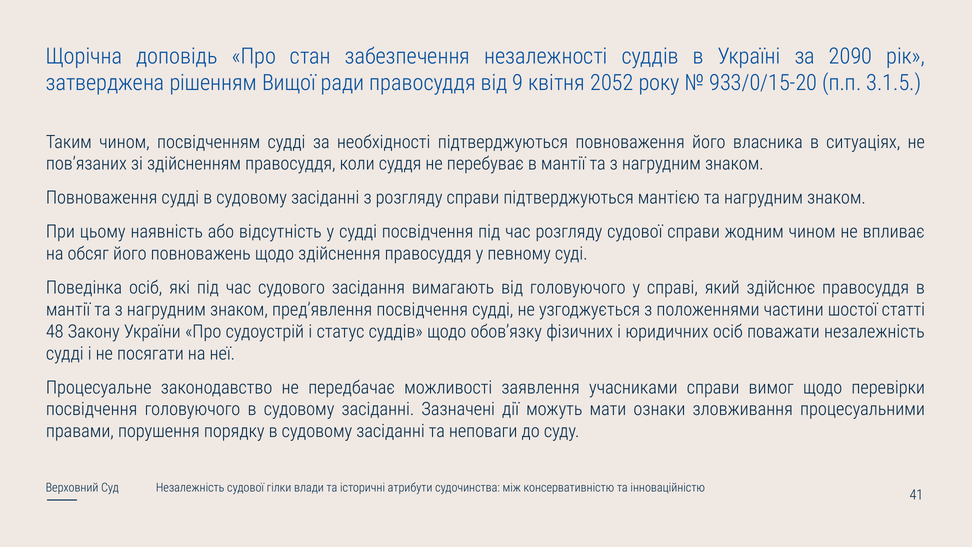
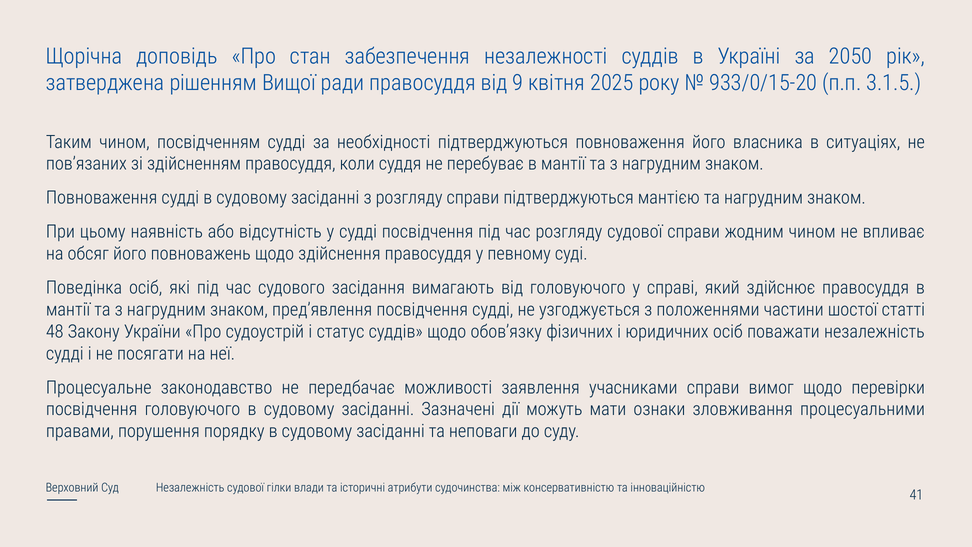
2090: 2090 -> 2050
2052: 2052 -> 2025
